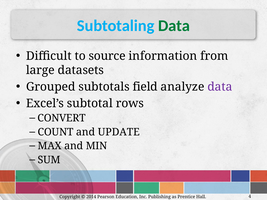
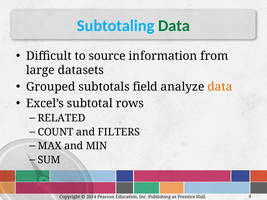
data at (220, 87) colour: purple -> orange
CONVERT: CONVERT -> RELATED
UPDATE: UPDATE -> FILTERS
